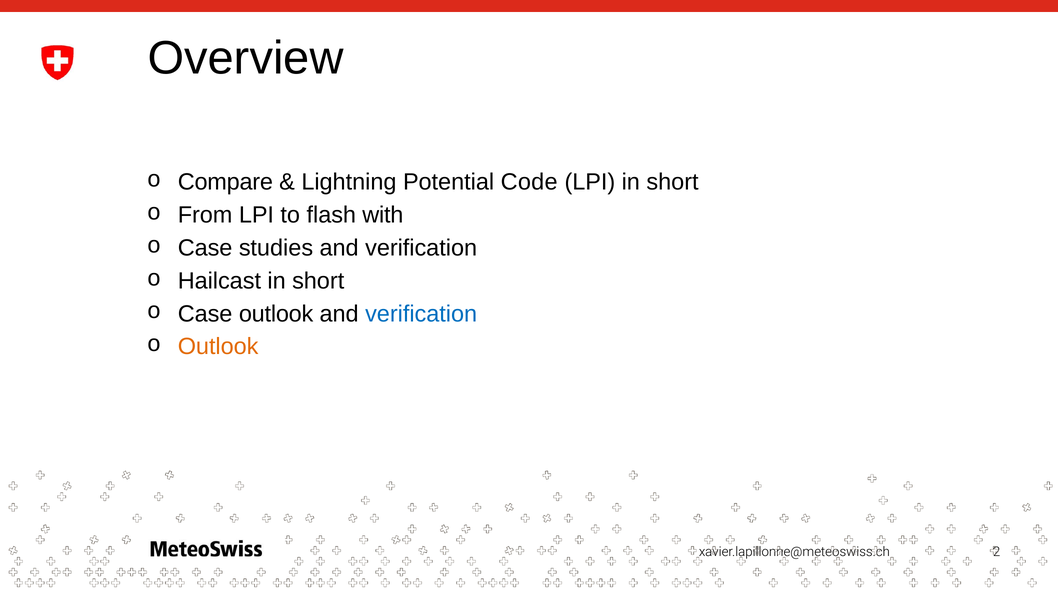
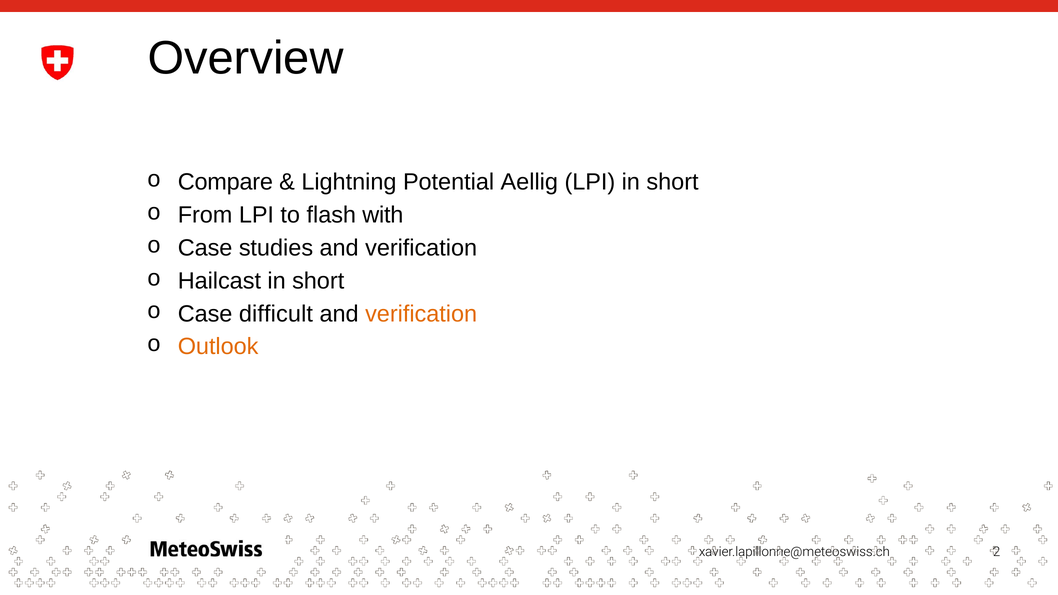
Code: Code -> Aellig
Case outlook: outlook -> difficult
verification at (421, 314) colour: blue -> orange
